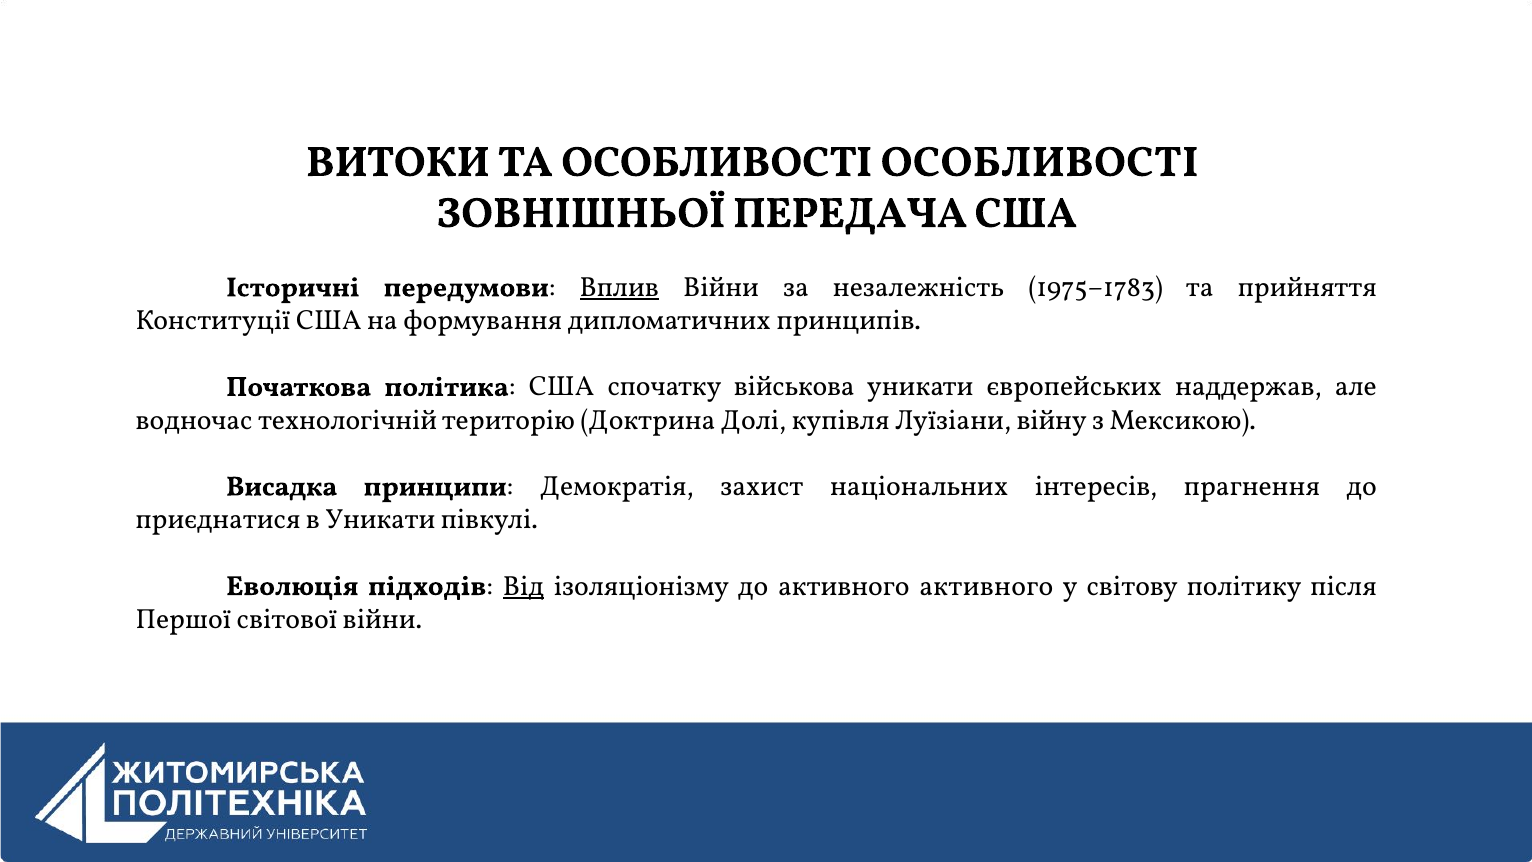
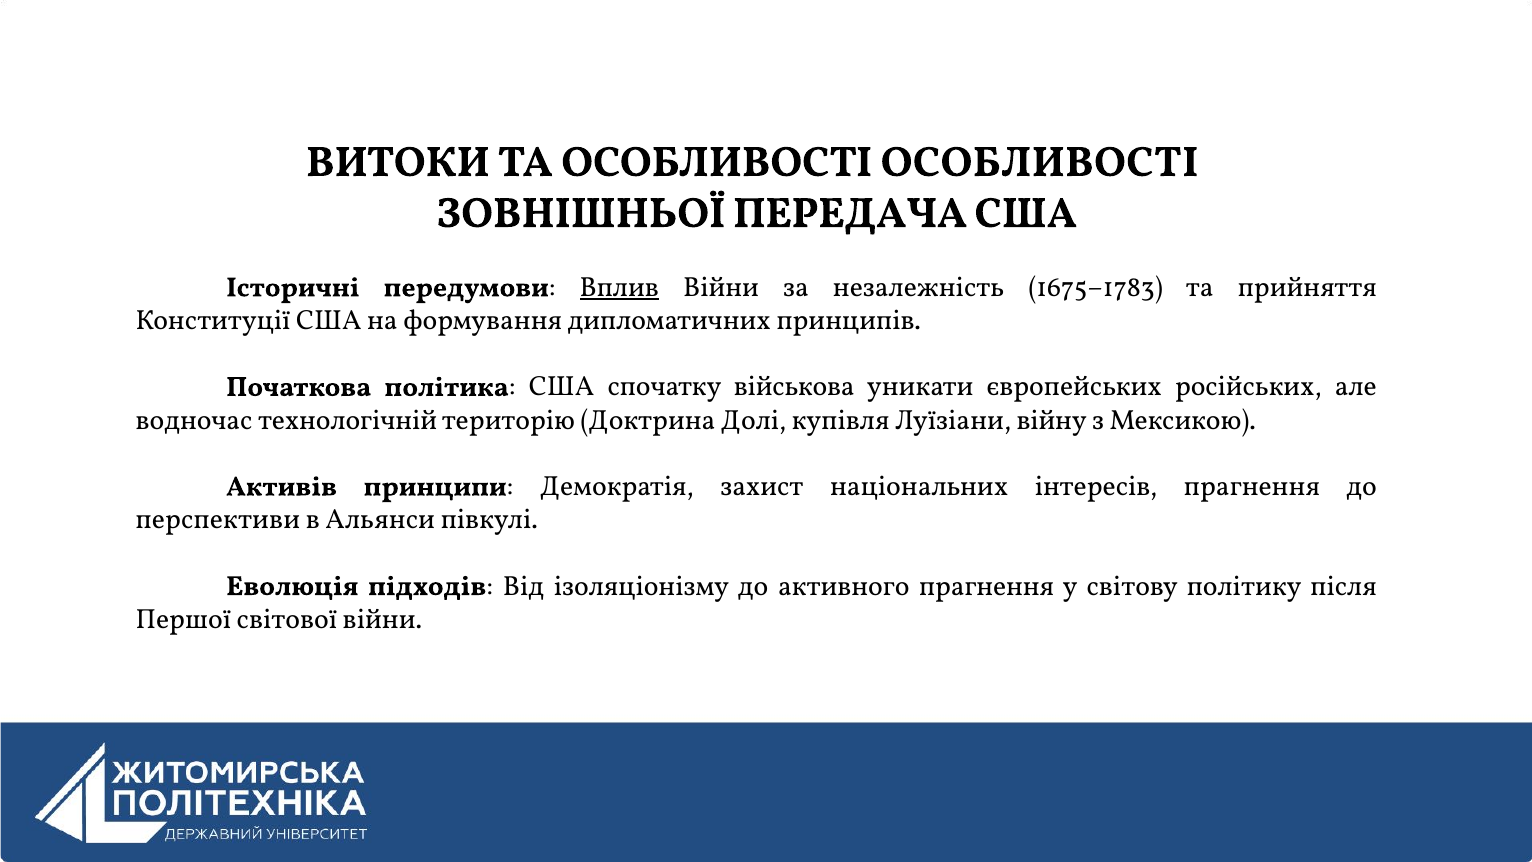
1975–1783: 1975–1783 -> 1675–1783
наддержав: наддержав -> російських
Висадка: Висадка -> Активів
приєднатися: приєднатися -> перспективи
в Уникати: Уникати -> Альянси
Від underline: present -> none
активного активного: активного -> прагнення
